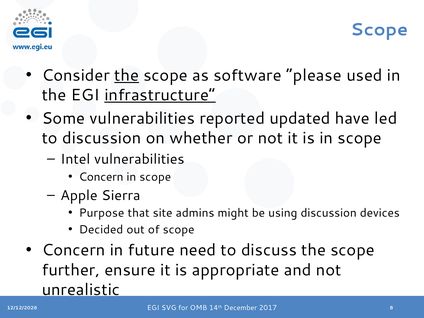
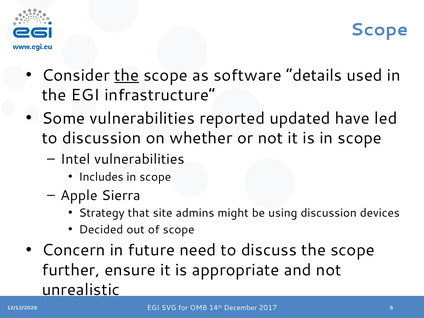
please: please -> details
infrastructure underline: present -> none
Concern at (101, 177): Concern -> Includes
Purpose: Purpose -> Strategy
